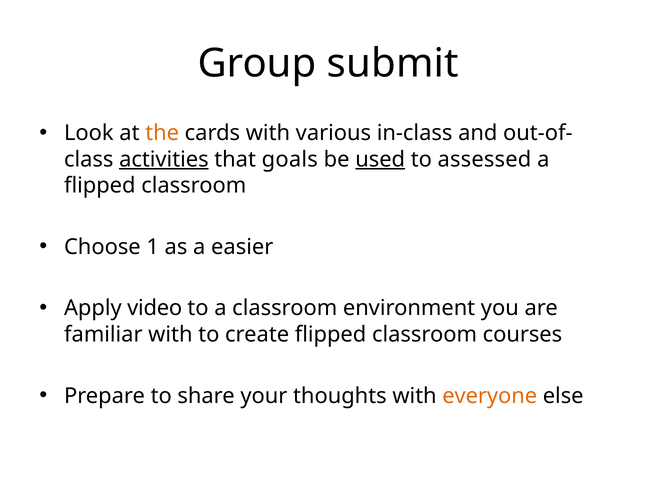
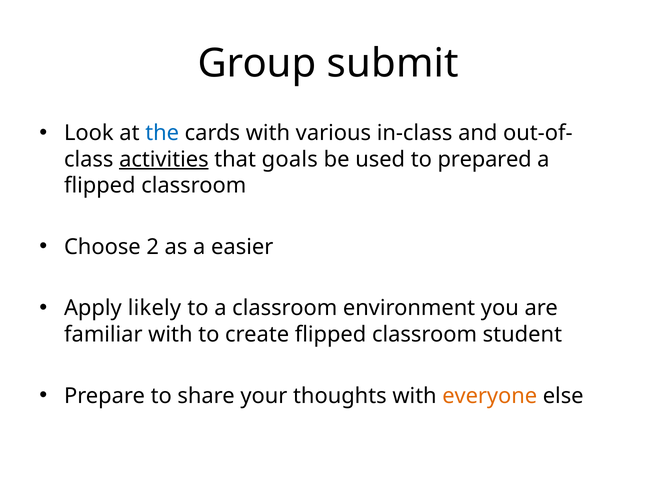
the colour: orange -> blue
used underline: present -> none
assessed: assessed -> prepared
1: 1 -> 2
video: video -> likely
courses: courses -> student
